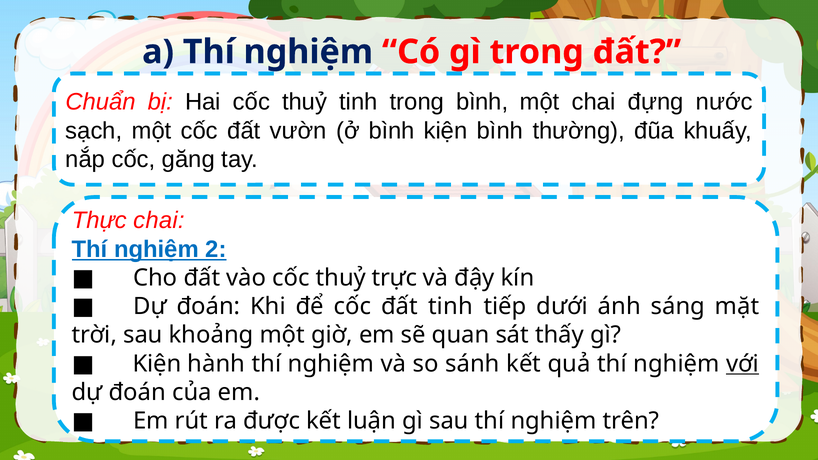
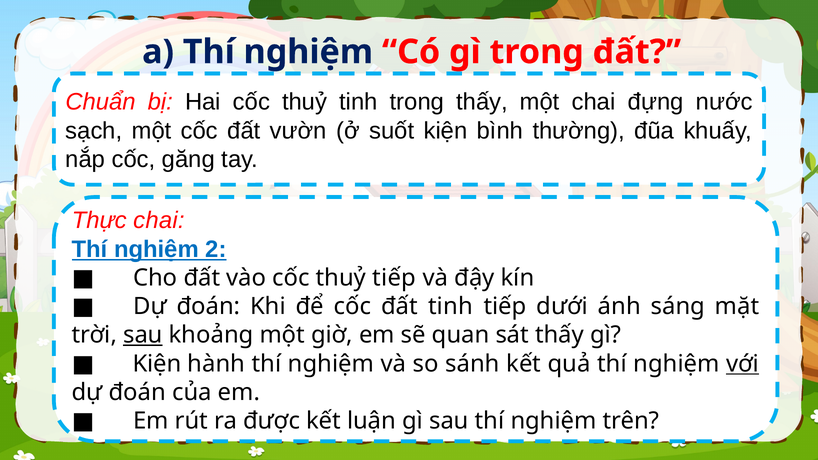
trong bình: bình -> thấy
ở bình: bình -> suốt
thuỷ trực: trực -> tiếp
sau at (143, 335) underline: none -> present
